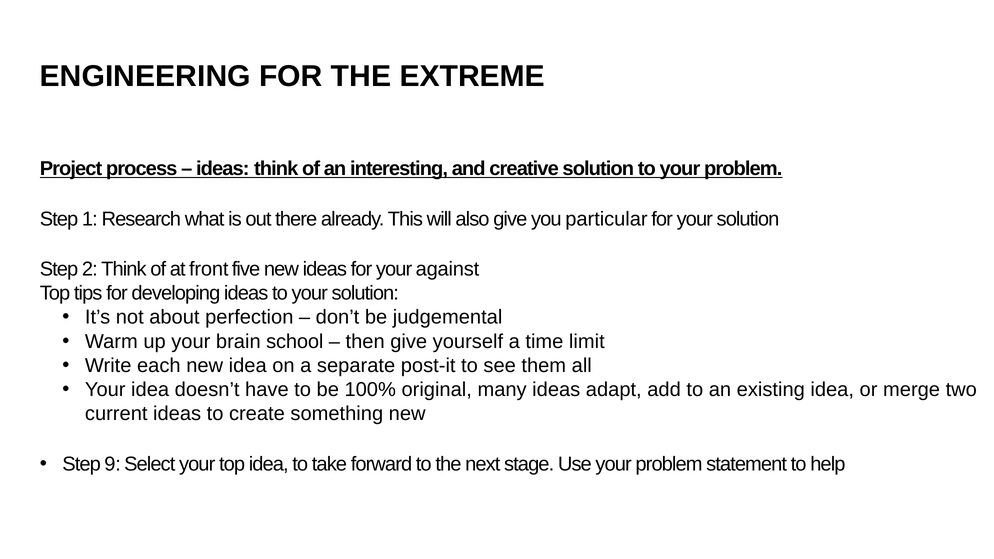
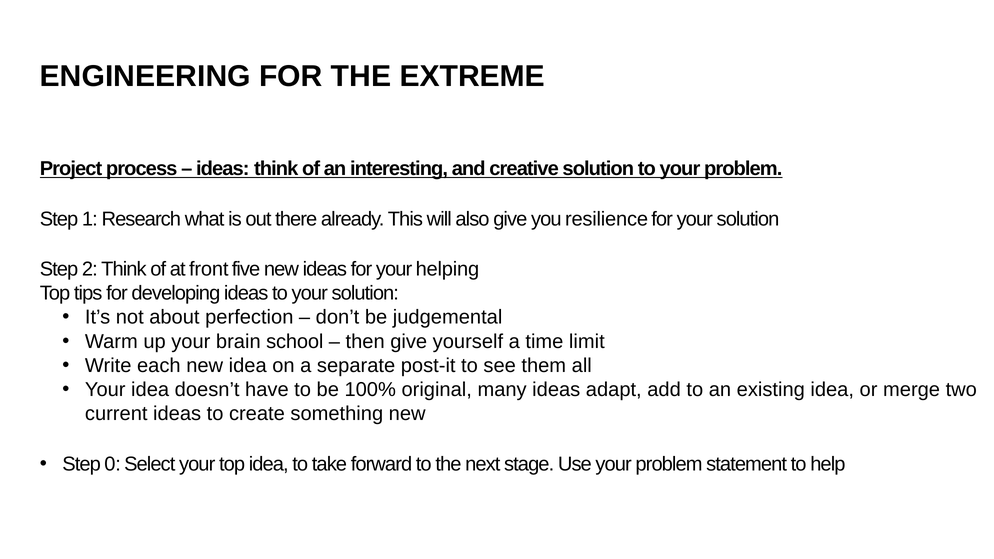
particular: particular -> resilience
against: against -> helping
9: 9 -> 0
